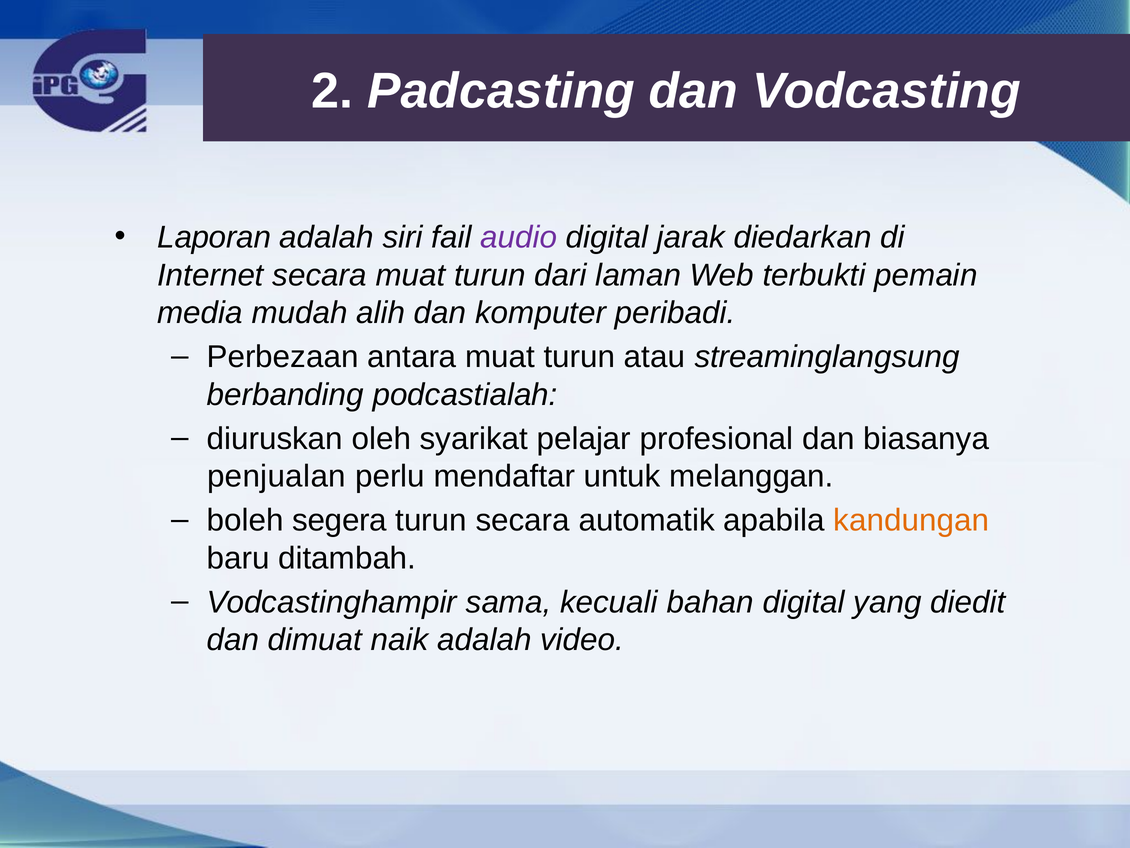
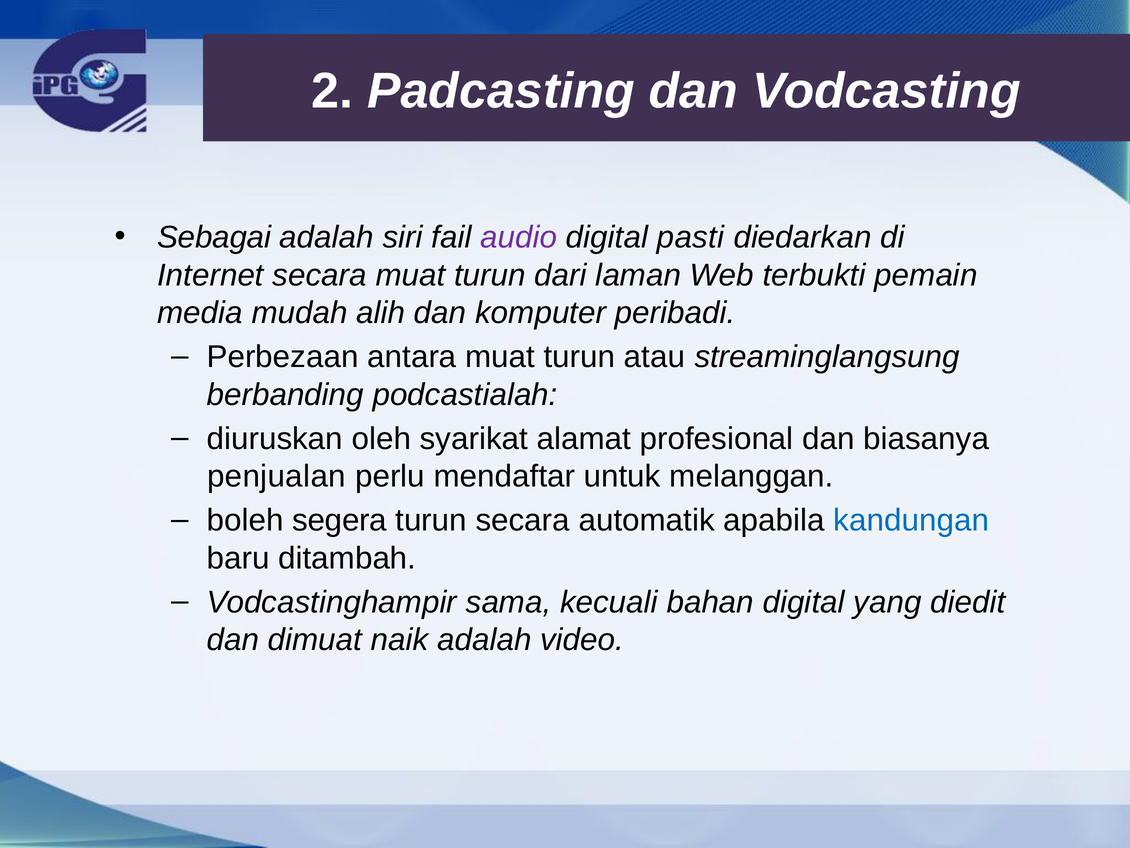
Laporan: Laporan -> Sebagai
jarak: jarak -> pasti
pelajar: pelajar -> alamat
kandungan colour: orange -> blue
